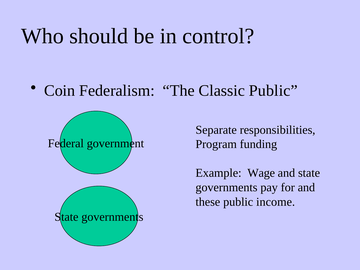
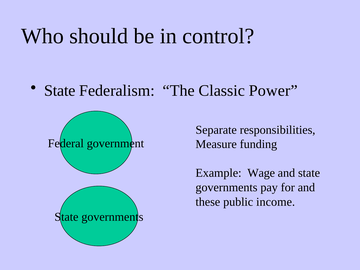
Coin at (60, 91): Coin -> State
Classic Public: Public -> Power
Program: Program -> Measure
